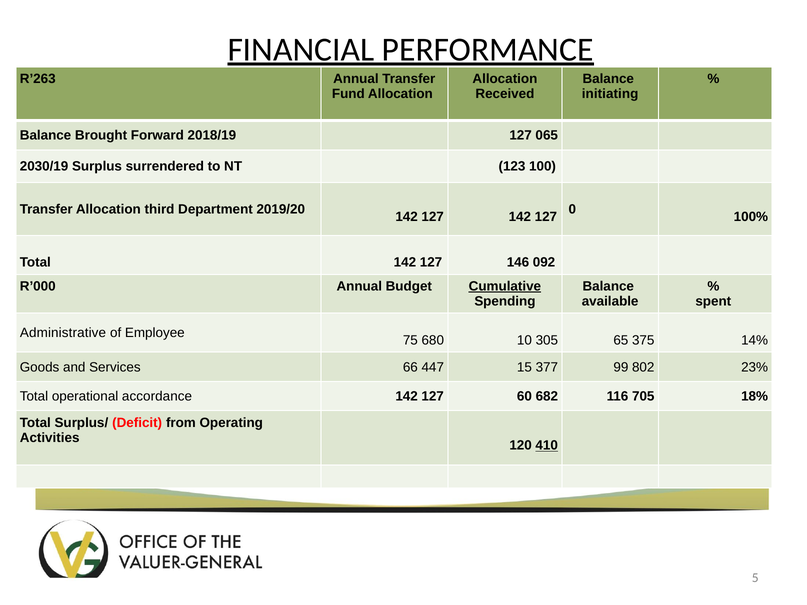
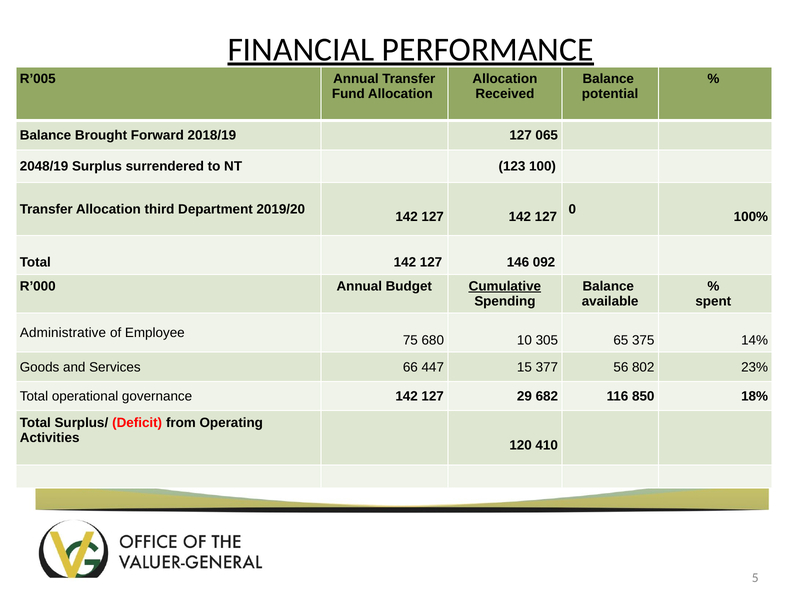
R’263: R’263 -> R’005
initiating: initiating -> potential
2030/19: 2030/19 -> 2048/19
99: 99 -> 56
accordance: accordance -> governance
60: 60 -> 29
705: 705 -> 850
410 underline: present -> none
